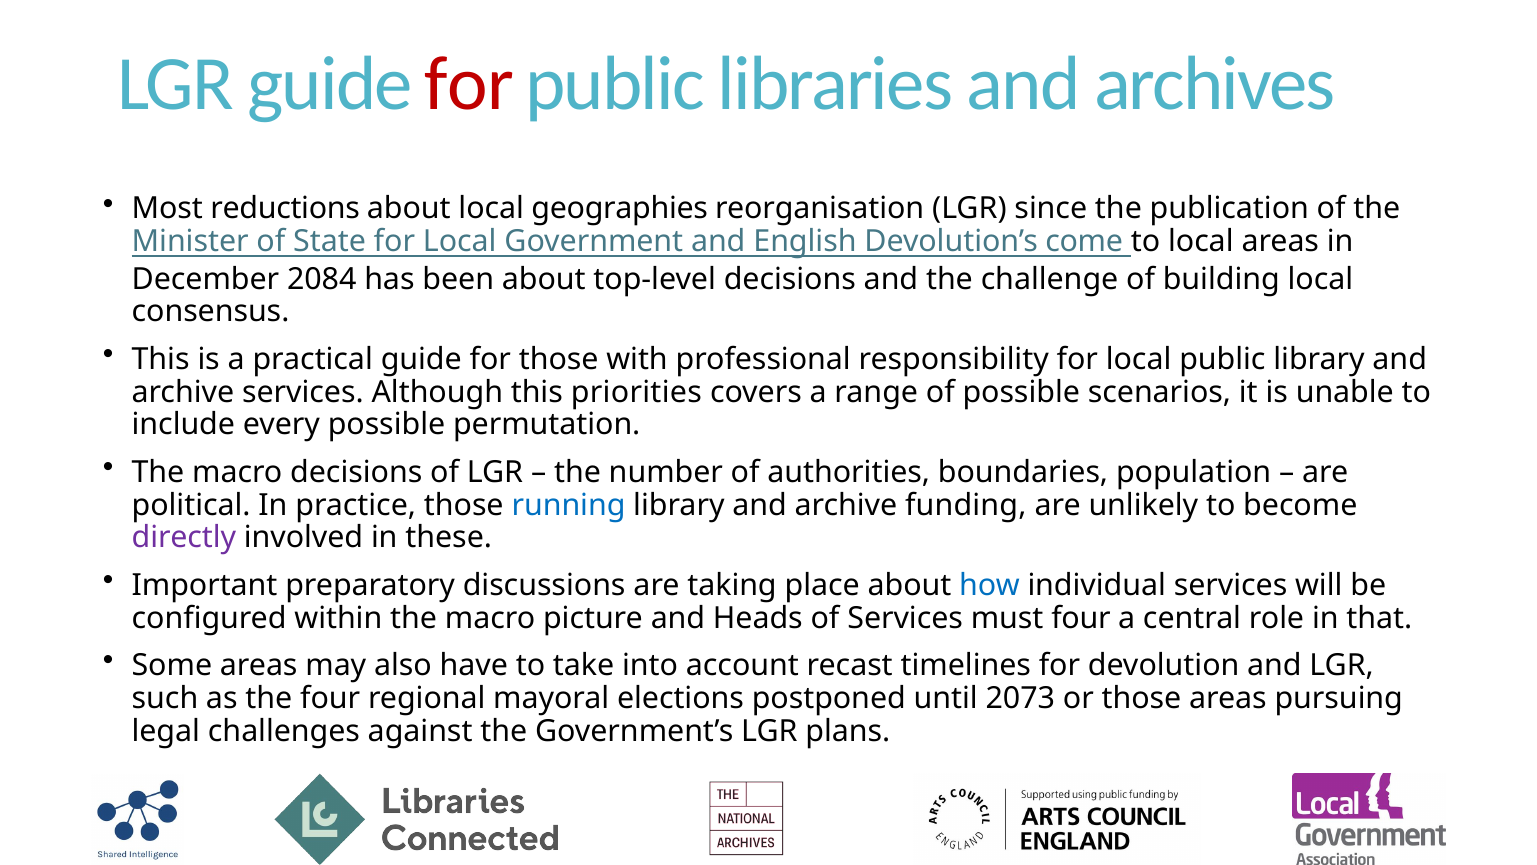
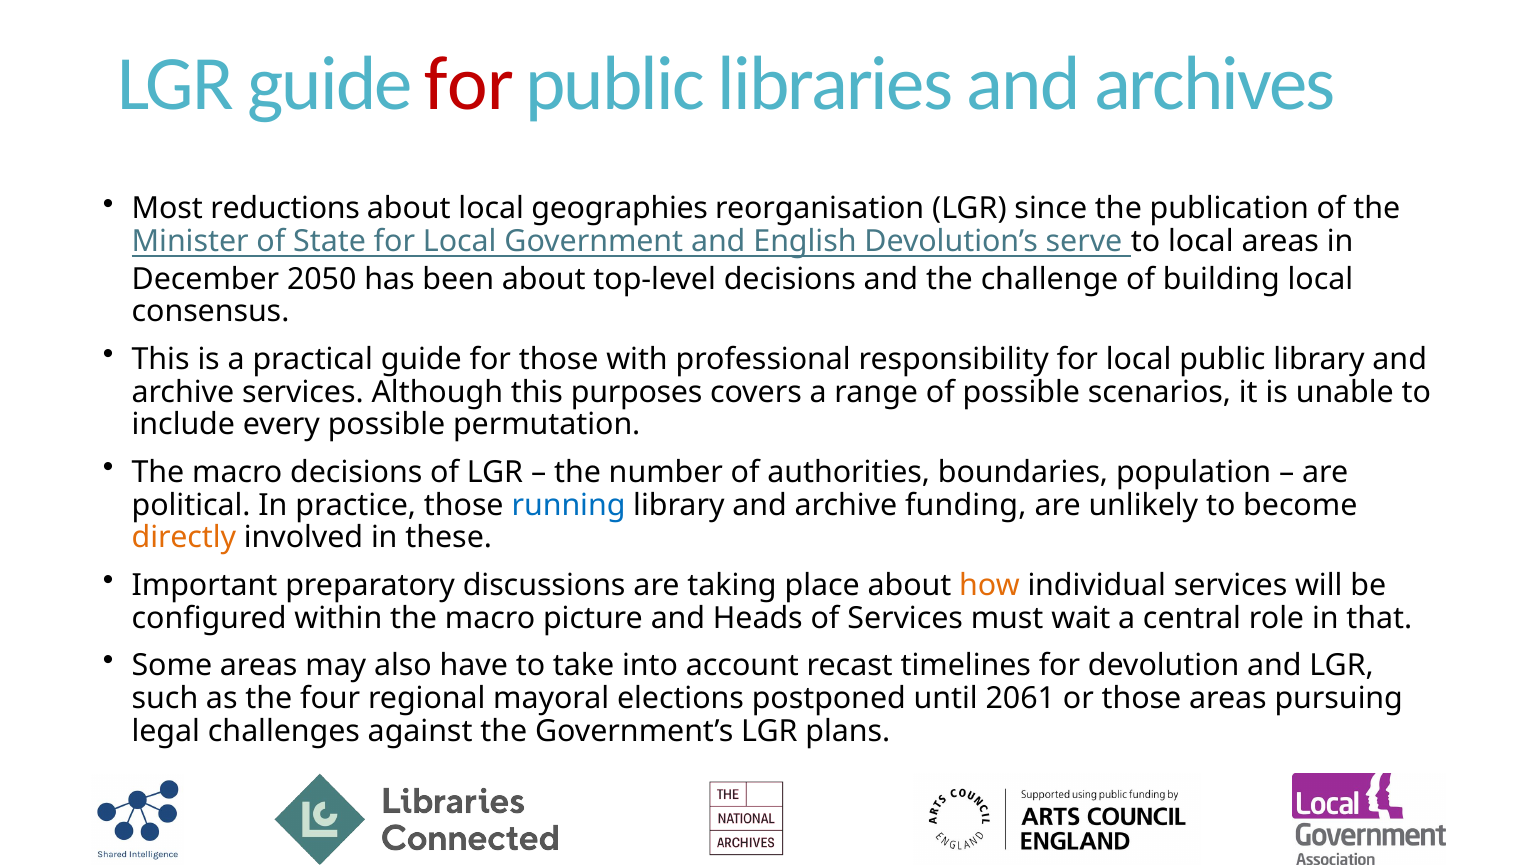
come: come -> serve
2084: 2084 -> 2050
priorities: priorities -> purposes
directly colour: purple -> orange
how colour: blue -> orange
must four: four -> wait
2073: 2073 -> 2061
